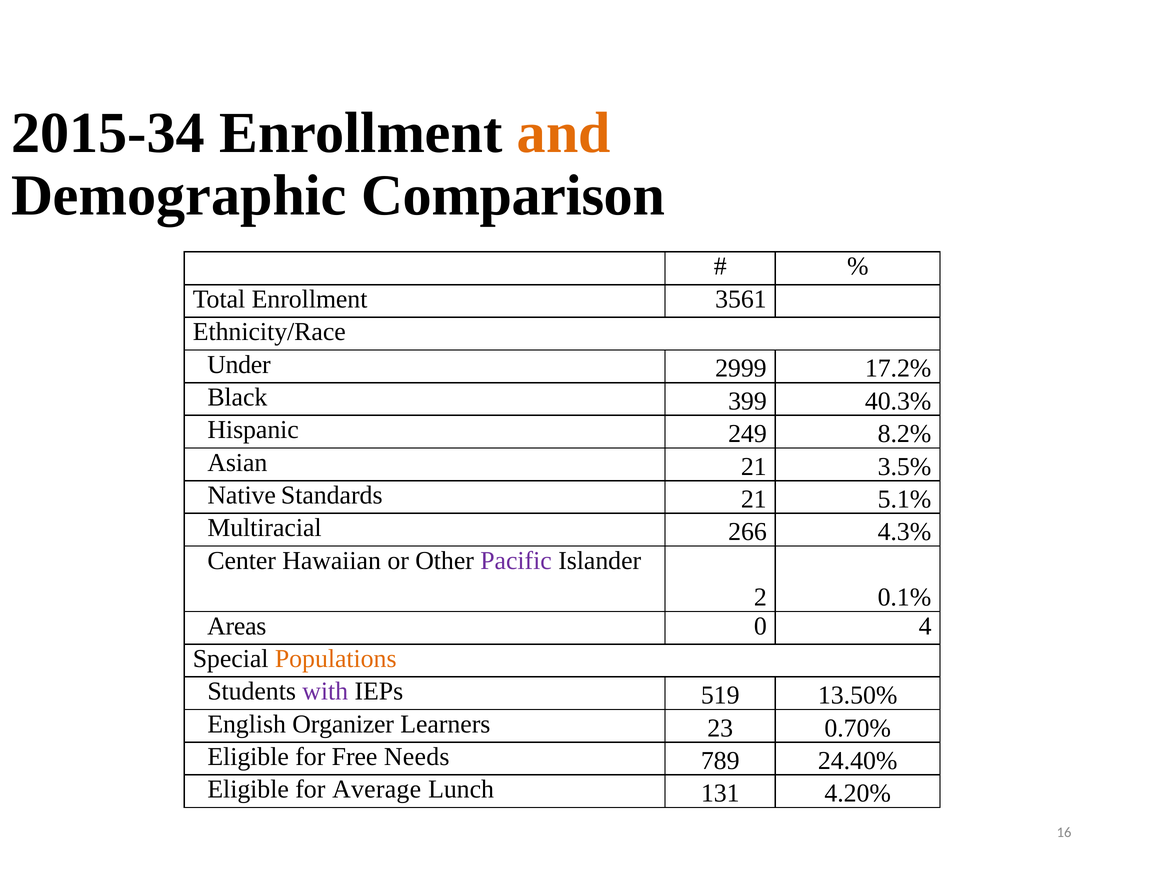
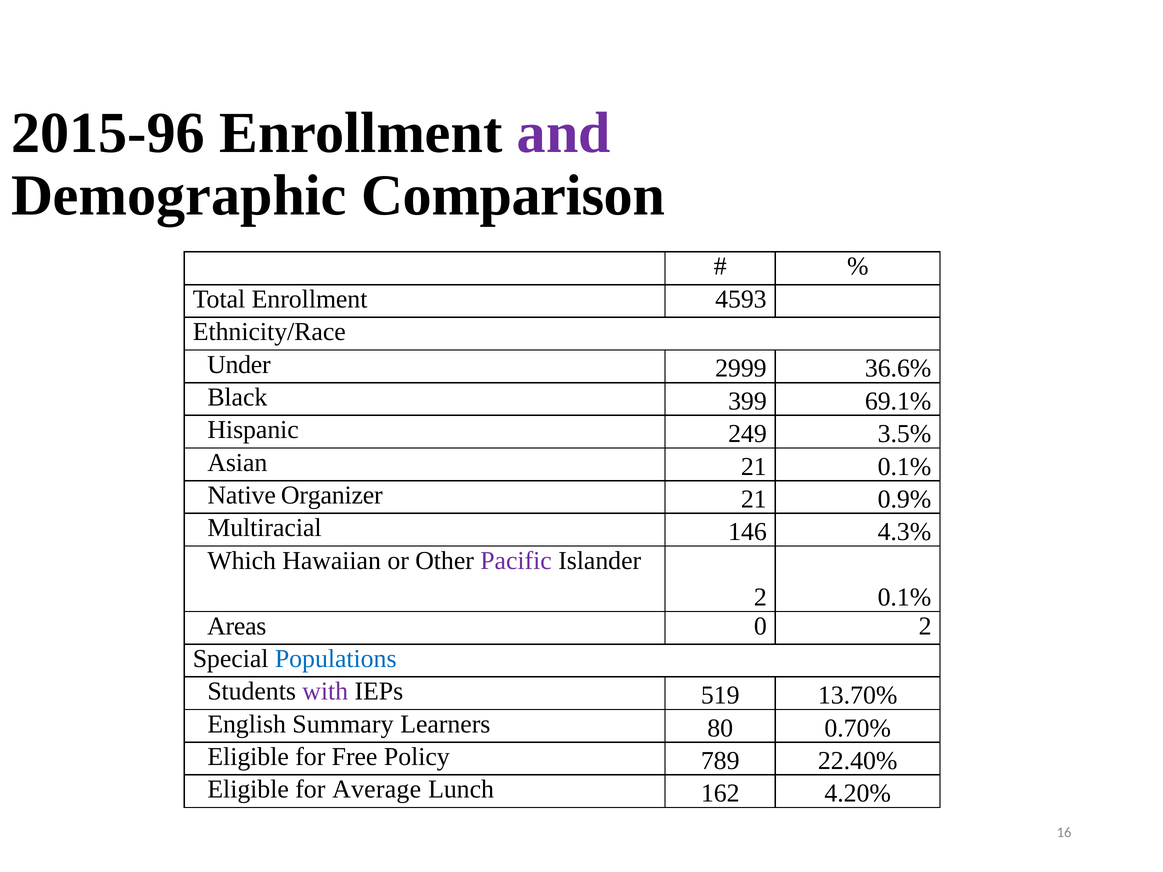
2015-34: 2015-34 -> 2015-96
and colour: orange -> purple
3561: 3561 -> 4593
17.2%: 17.2% -> 36.6%
40.3%: 40.3% -> 69.1%
8.2%: 8.2% -> 3.5%
21 3.5%: 3.5% -> 0.1%
Standards: Standards -> Organizer
5.1%: 5.1% -> 0.9%
266: 266 -> 146
Center: Center -> Which
0 4: 4 -> 2
Populations colour: orange -> blue
13.50%: 13.50% -> 13.70%
Organizer: Organizer -> Summary
23: 23 -> 80
Needs: Needs -> Policy
24.40%: 24.40% -> 22.40%
131: 131 -> 162
